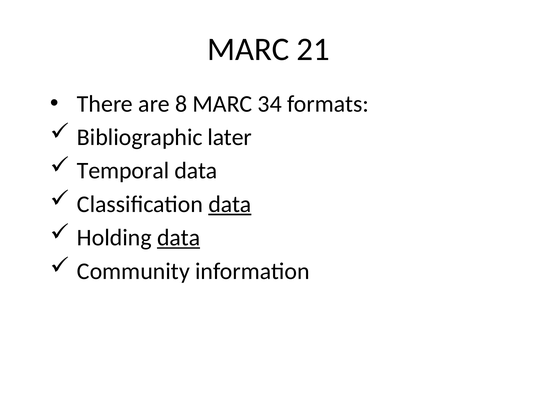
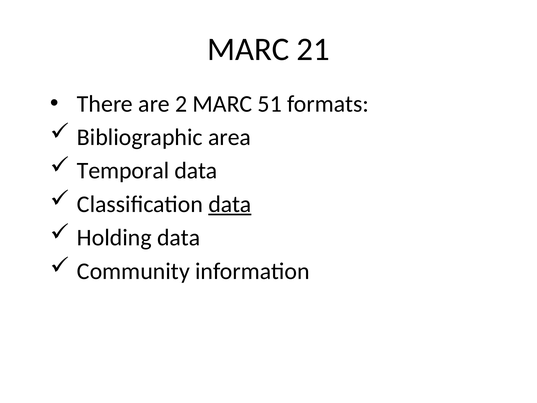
8: 8 -> 2
34: 34 -> 51
later: later -> area
data at (179, 238) underline: present -> none
